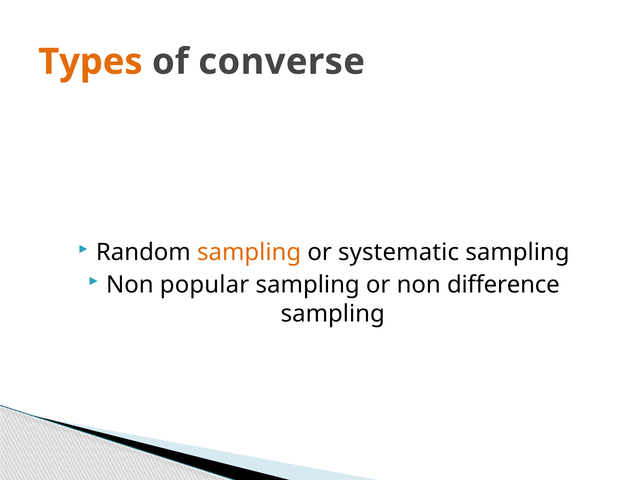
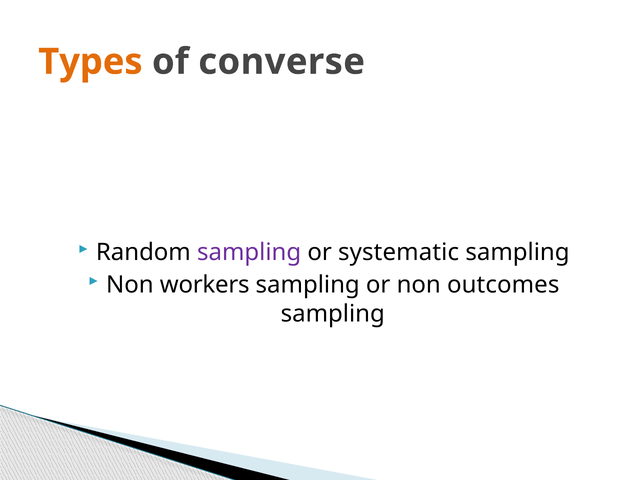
sampling at (249, 252) colour: orange -> purple
popular: popular -> workers
difference: difference -> outcomes
